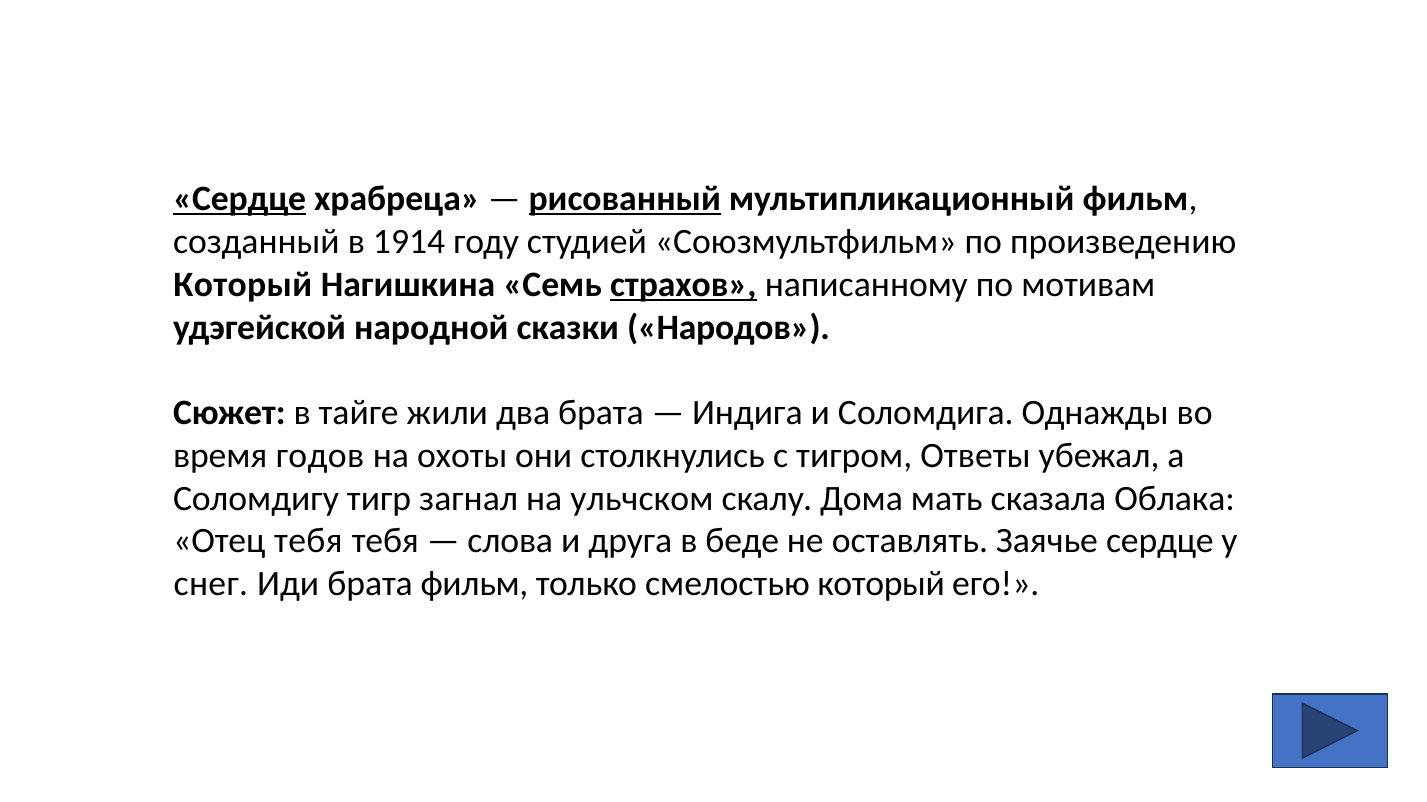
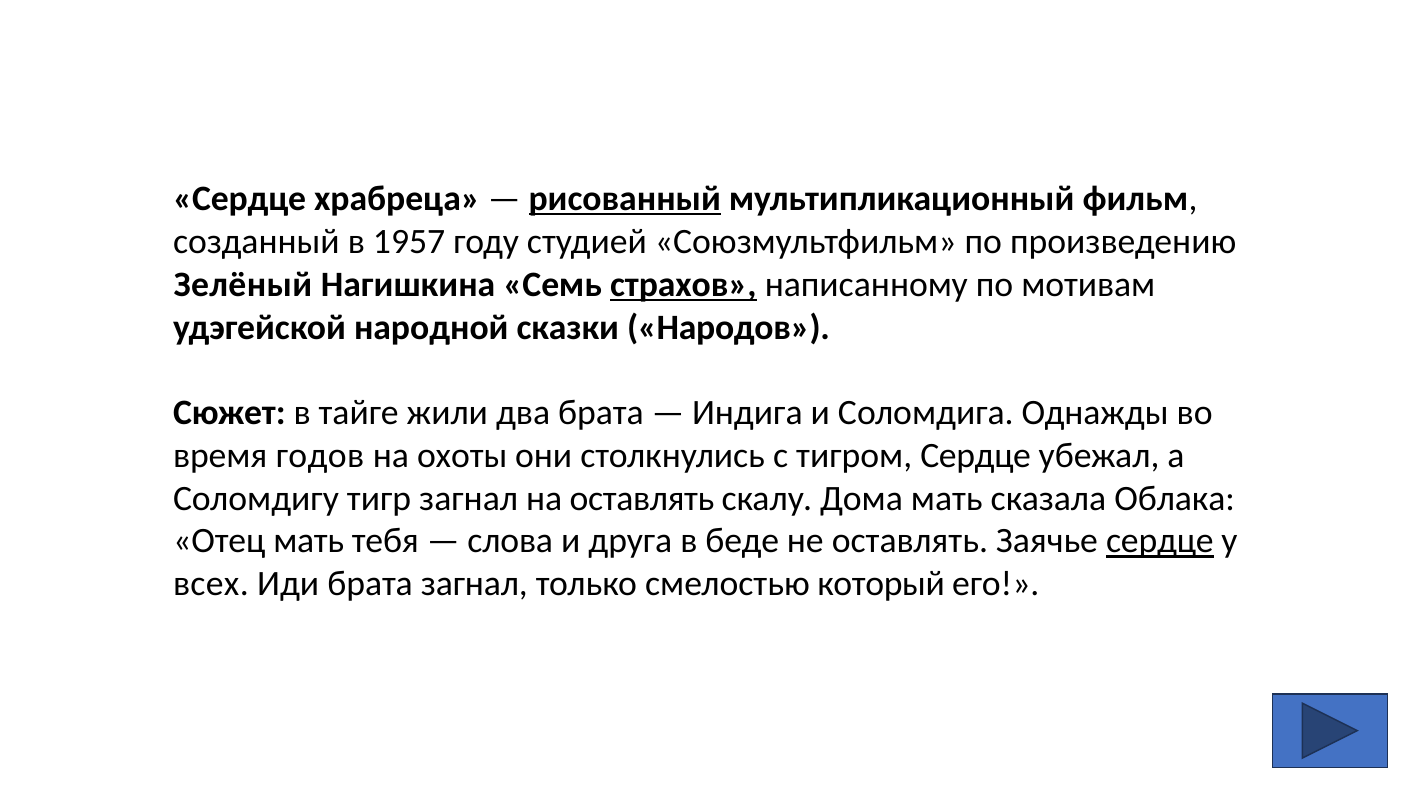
Сердце at (240, 199) underline: present -> none
1914: 1914 -> 1957
Который at (243, 285): Который -> Зелёный
тигром Ответы: Ответы -> Сердце
на ульчском: ульчском -> оставлять
Отец тебя: тебя -> мать
сердце at (1160, 542) underline: none -> present
снег: снег -> всех
брата фильм: фильм -> загнал
